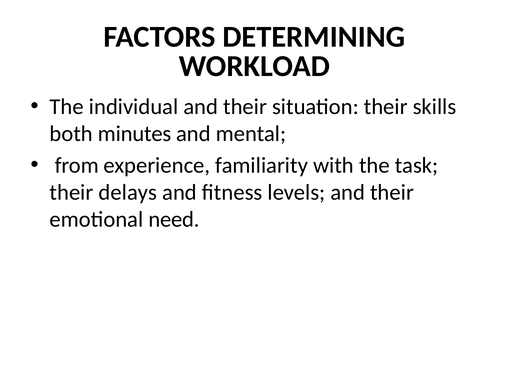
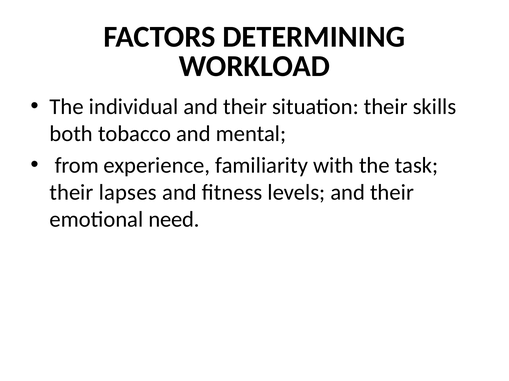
minutes: minutes -> tobacco
delays: delays -> lapses
